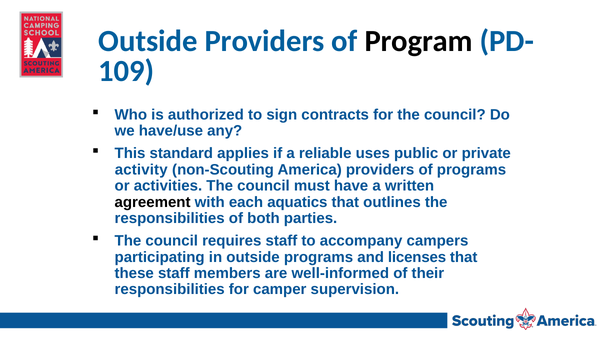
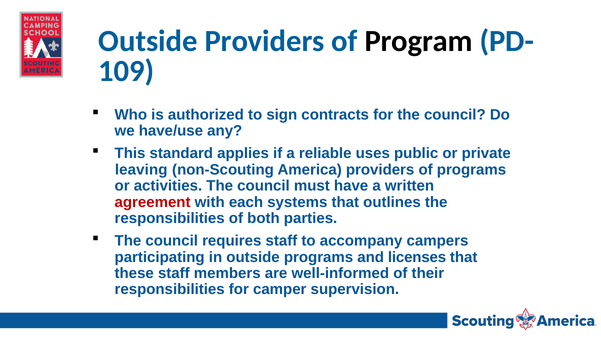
activity: activity -> leaving
agreement colour: black -> red
aquatics: aquatics -> systems
